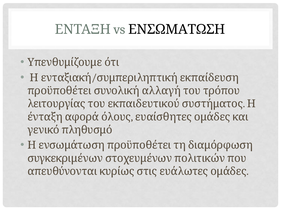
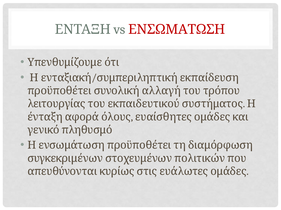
ΕΝΣΩΜΑΤΩΣΗ colour: black -> red
